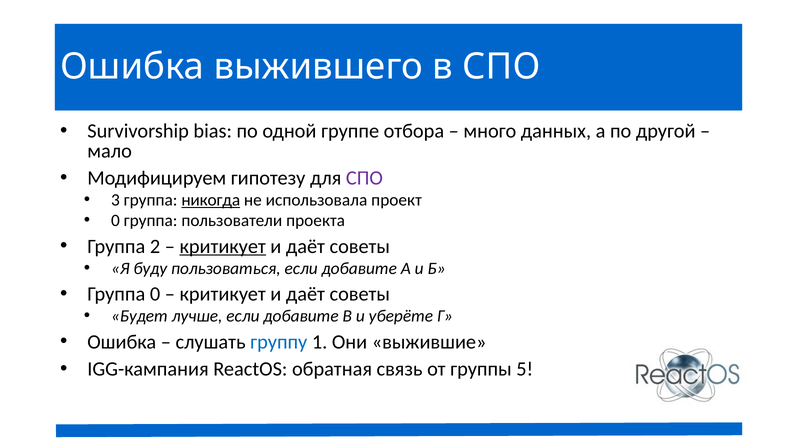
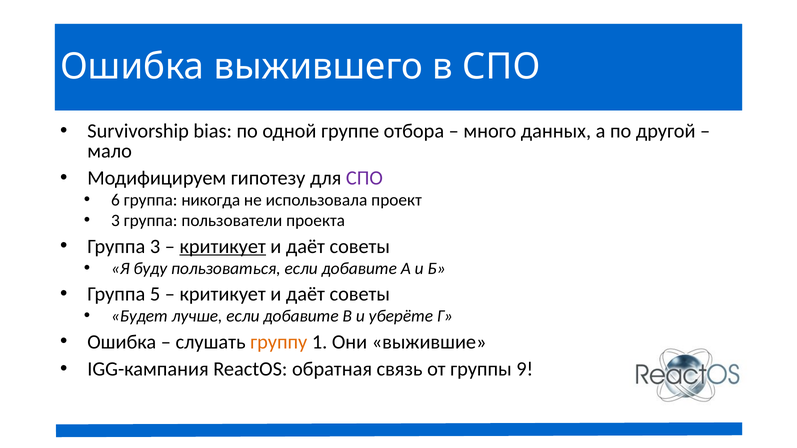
3: 3 -> 6
никогда underline: present -> none
0 at (115, 221): 0 -> 3
Группа 2: 2 -> 3
Группа 0: 0 -> 5
группу colour: blue -> orange
5: 5 -> 9
